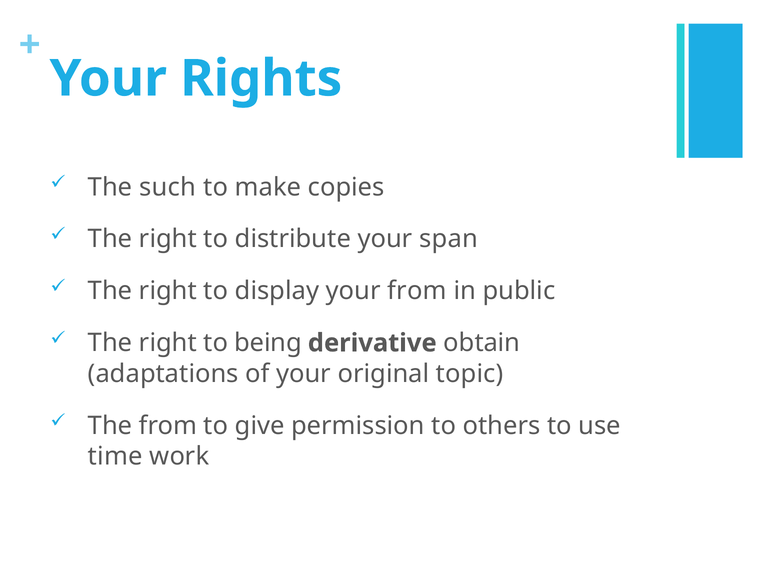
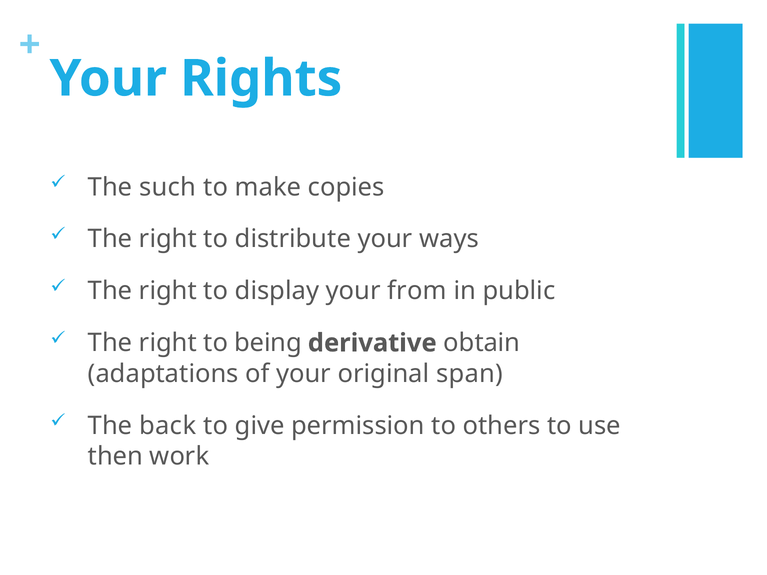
span: span -> ways
topic: topic -> span
The from: from -> back
time: time -> then
